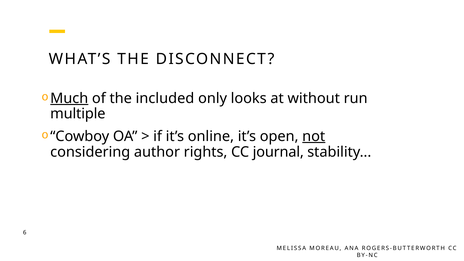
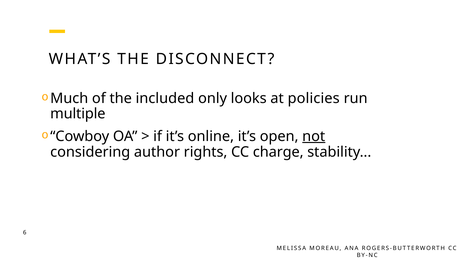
Much underline: present -> none
without: without -> policies
journal: journal -> charge
